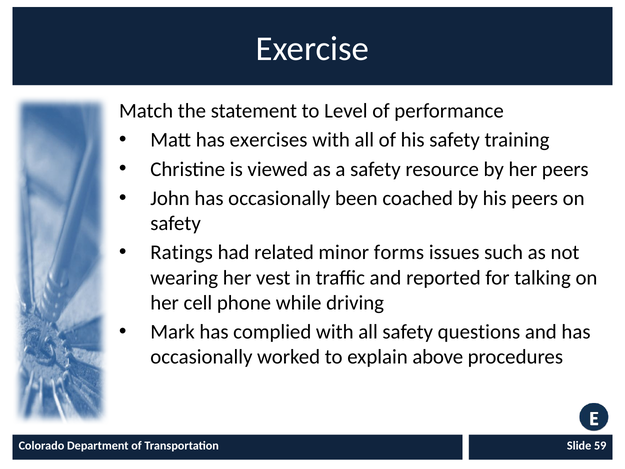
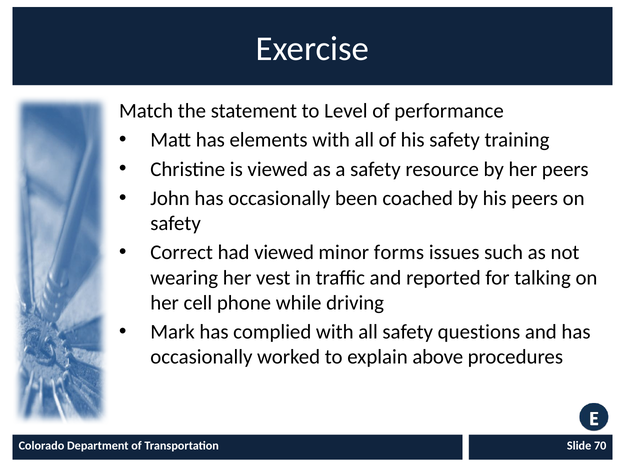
exercises: exercises -> elements
Ratings: Ratings -> Correct
had related: related -> viewed
59: 59 -> 70
